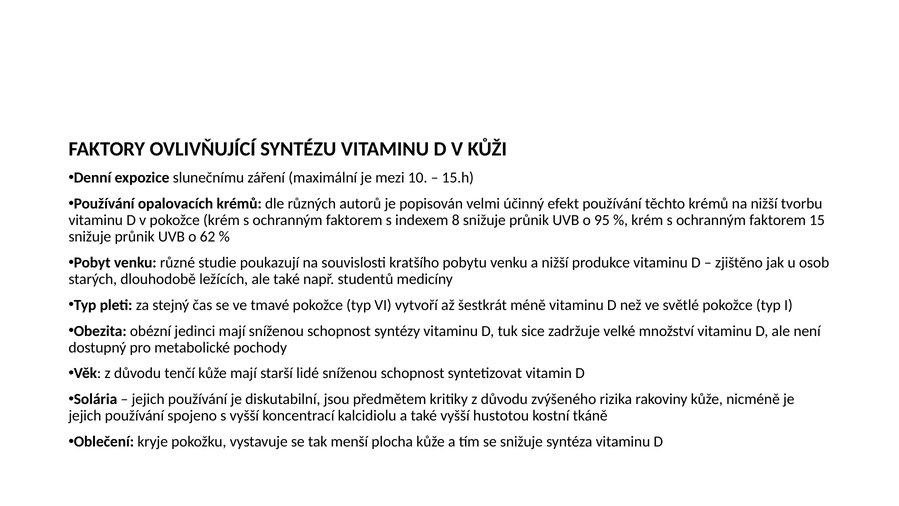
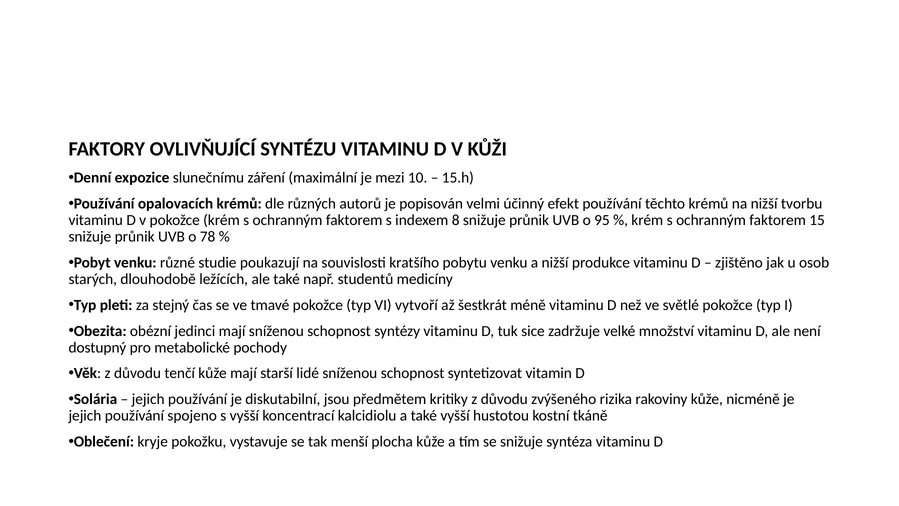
62: 62 -> 78
